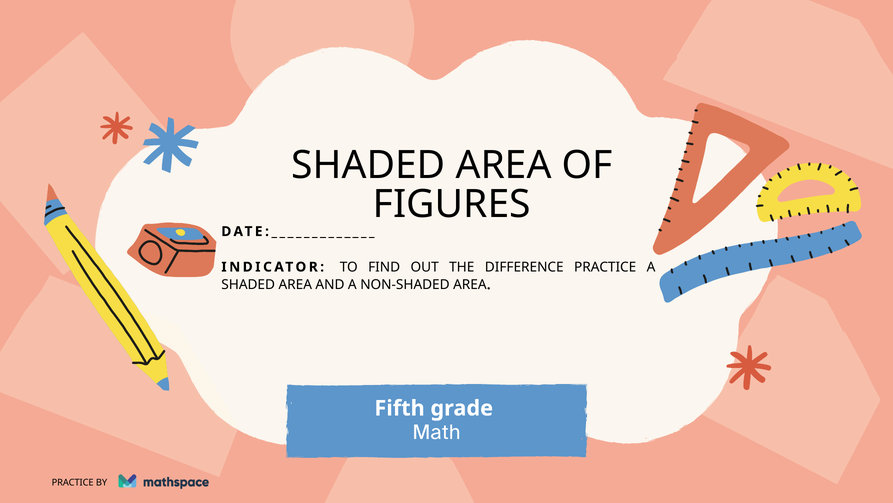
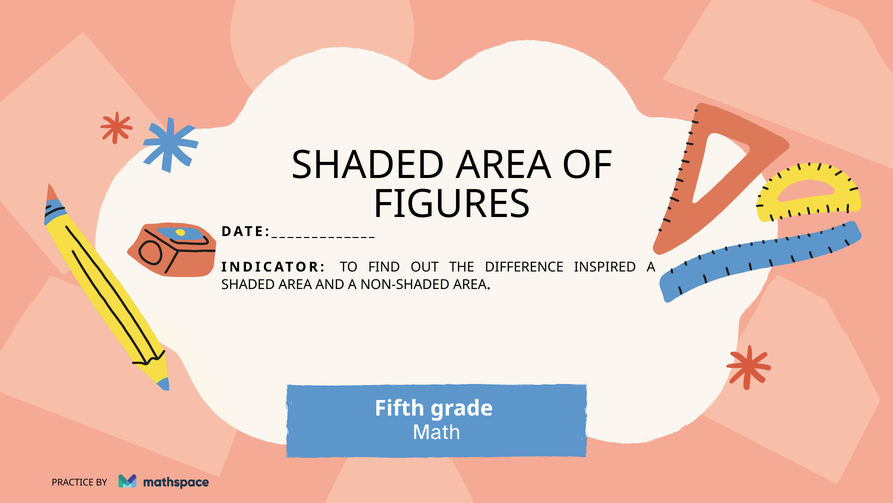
DIFFERENCE PRACTICE: PRACTICE -> INSPIRED
